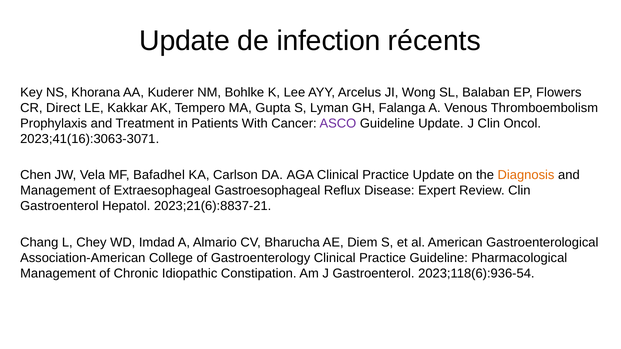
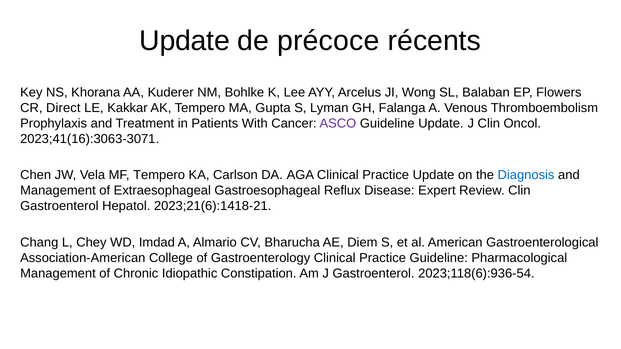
infection: infection -> précoce
MF Bafadhel: Bafadhel -> Tempero
Diagnosis colour: orange -> blue
2023;21(6):8837-21: 2023;21(6):8837-21 -> 2023;21(6):1418-21
